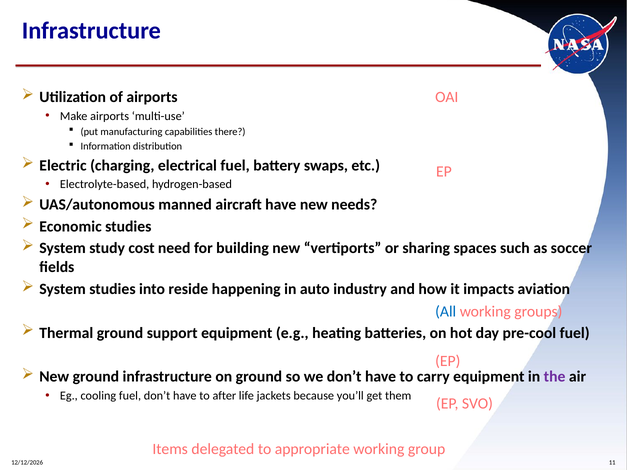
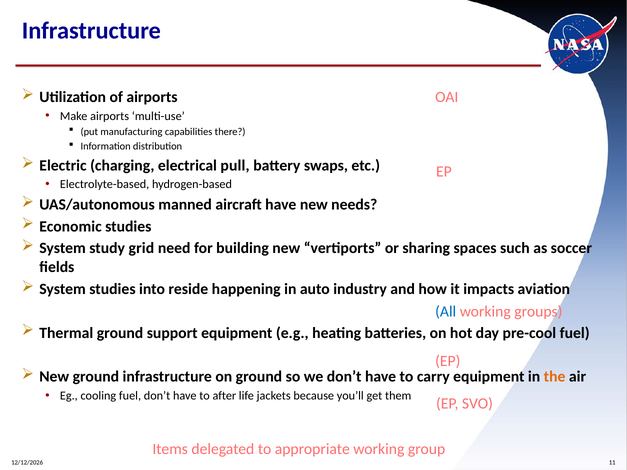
electrical fuel: fuel -> pull
cost: cost -> grid
the colour: purple -> orange
